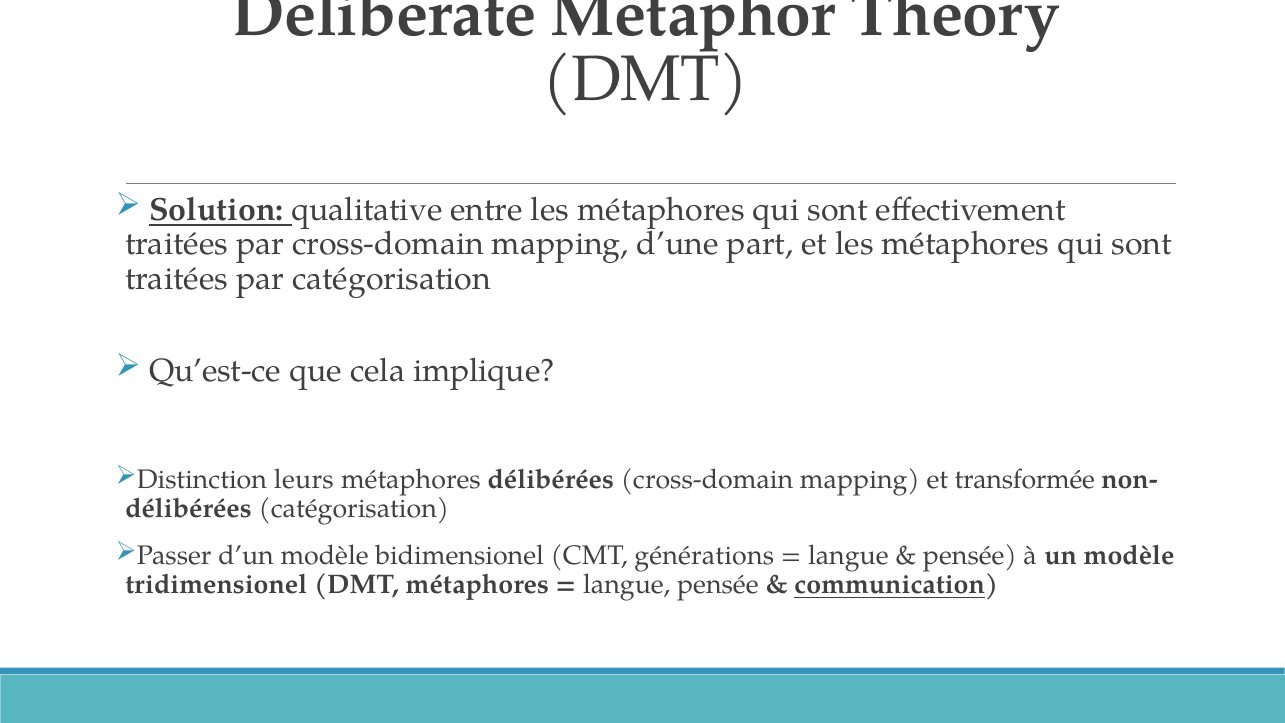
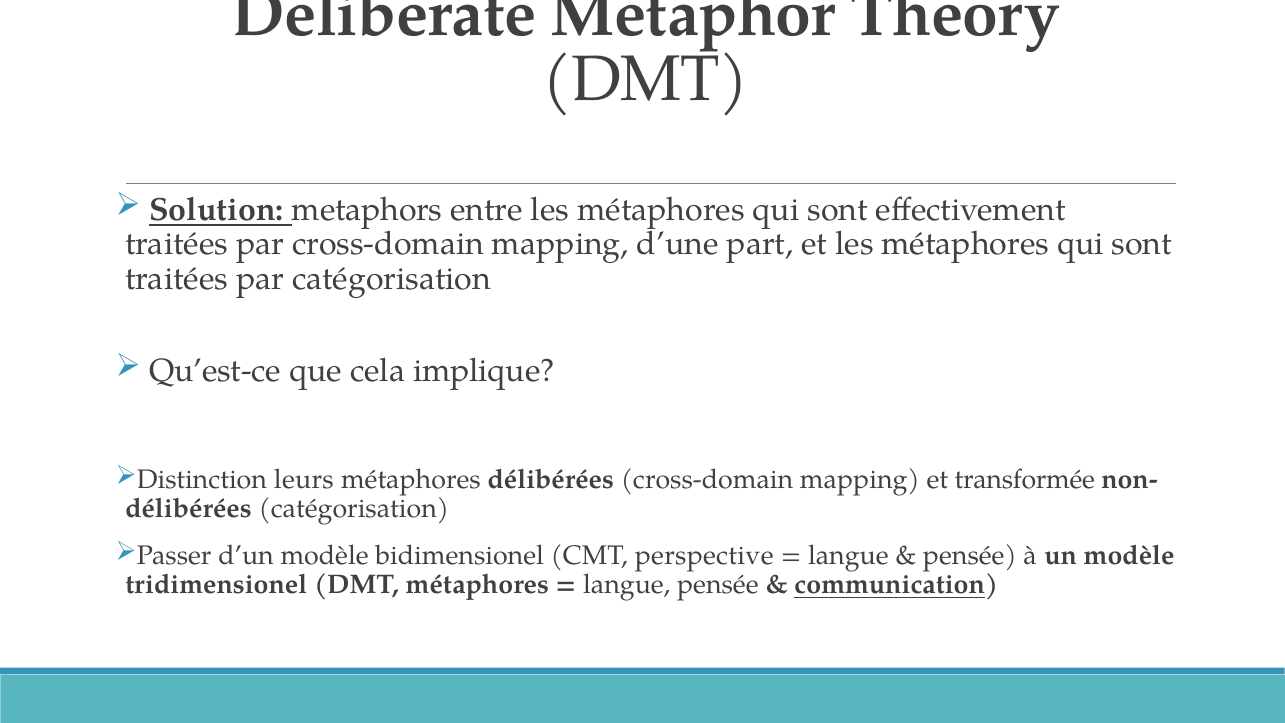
qualitative: qualitative -> metaphors
générations: générations -> perspective
